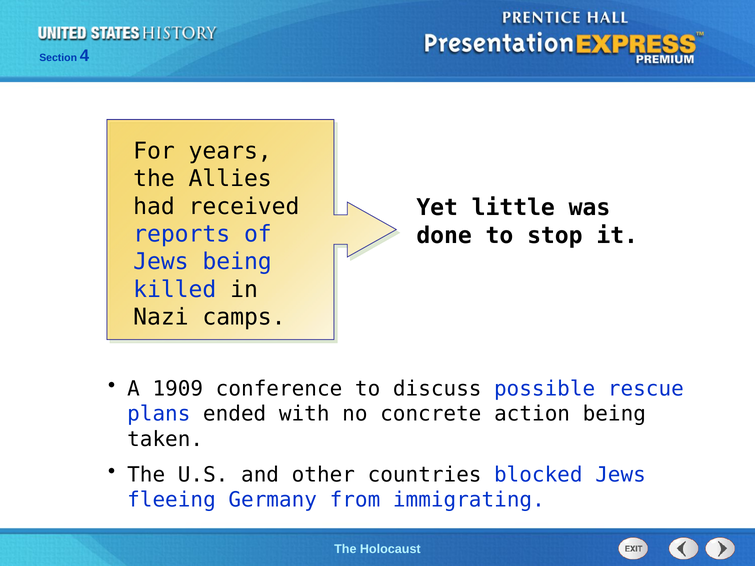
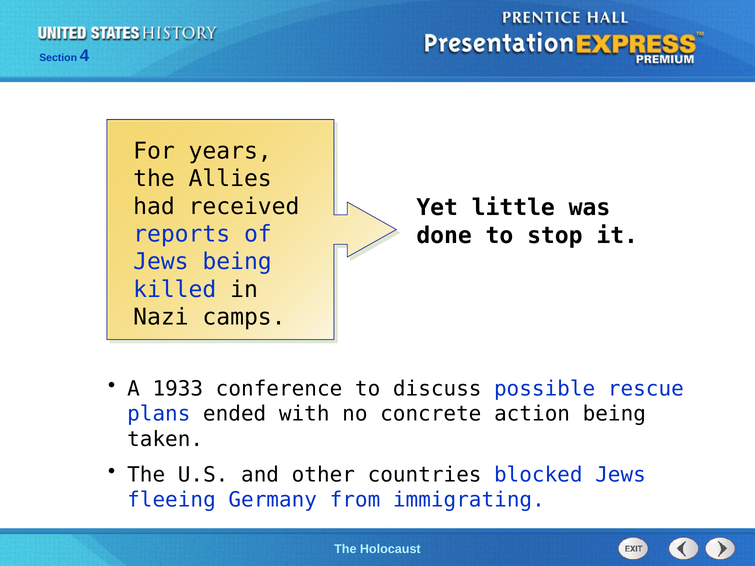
1909: 1909 -> 1933
